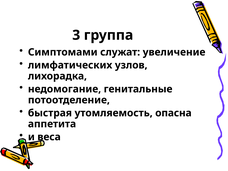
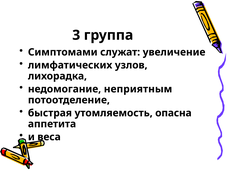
генитальные: генитальные -> неприятным
